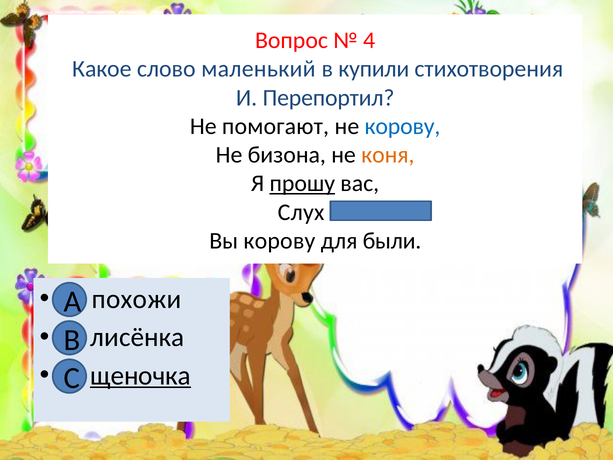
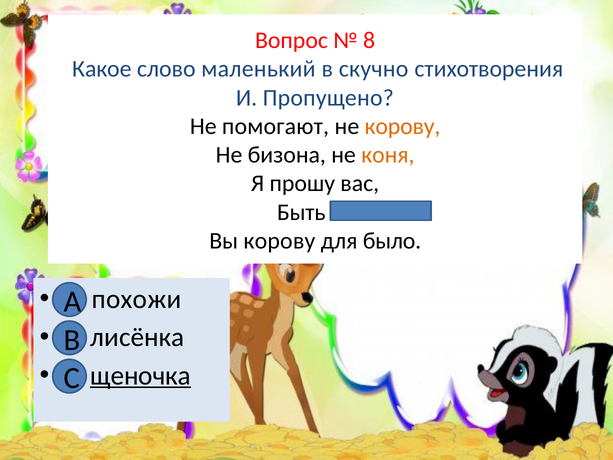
4: 4 -> 8
купили: купили -> скучно
Перепортил: Перепортил -> Пропущено
корову at (402, 126) colour: blue -> orange
прошу underline: present -> none
Слух: Слух -> Быть
были: были -> было
